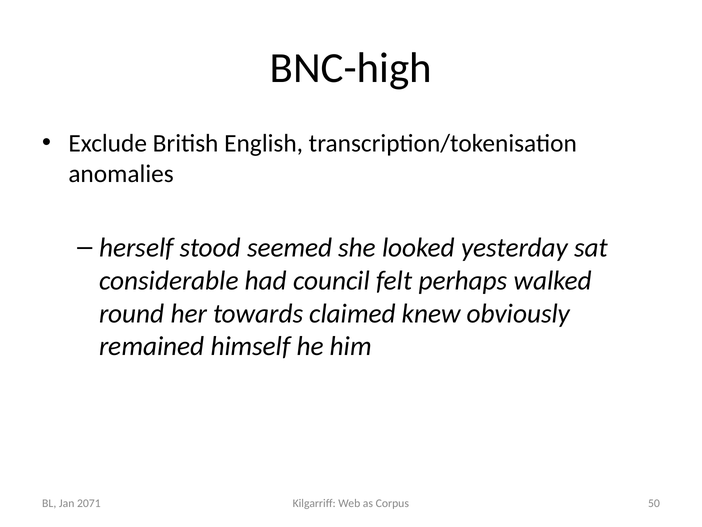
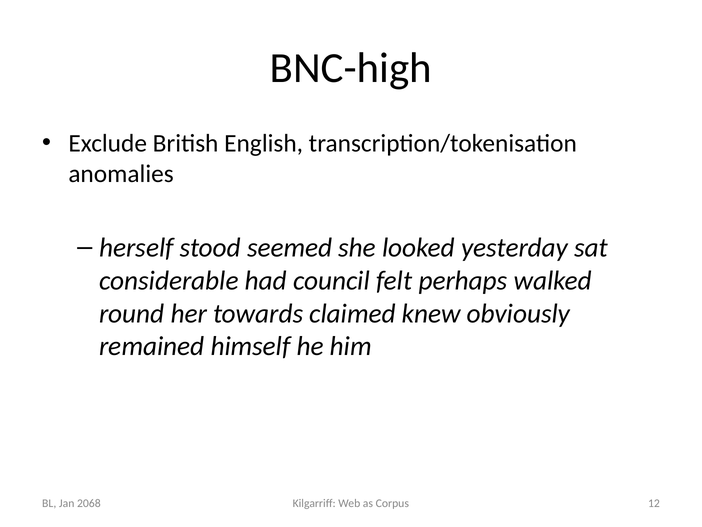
50: 50 -> 12
2071: 2071 -> 2068
